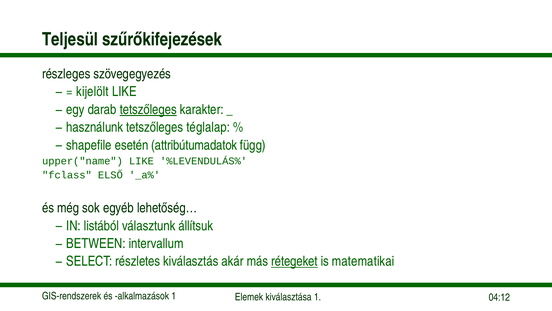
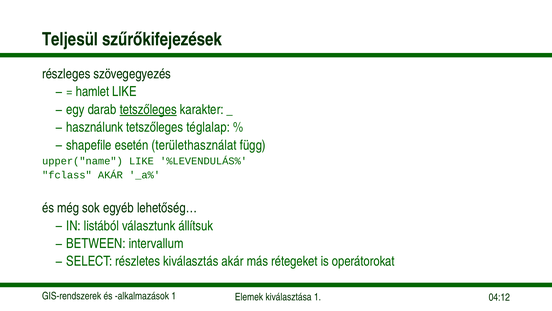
kijelölt: kijelölt -> hamlet
attribútumadatok: attribútumadatok -> területhasználat
fclass ELSŐ: ELSŐ -> AKÁR
rétegeket underline: present -> none
matematikai: matematikai -> operátorokat
